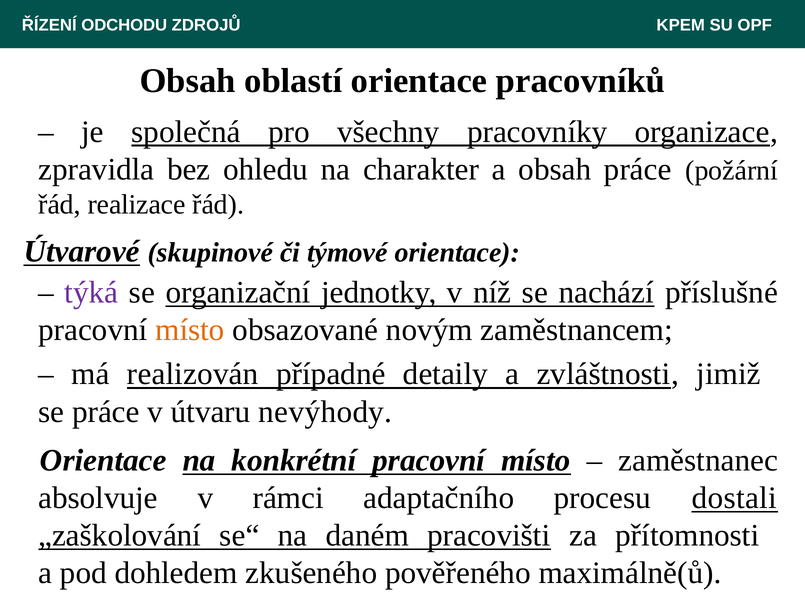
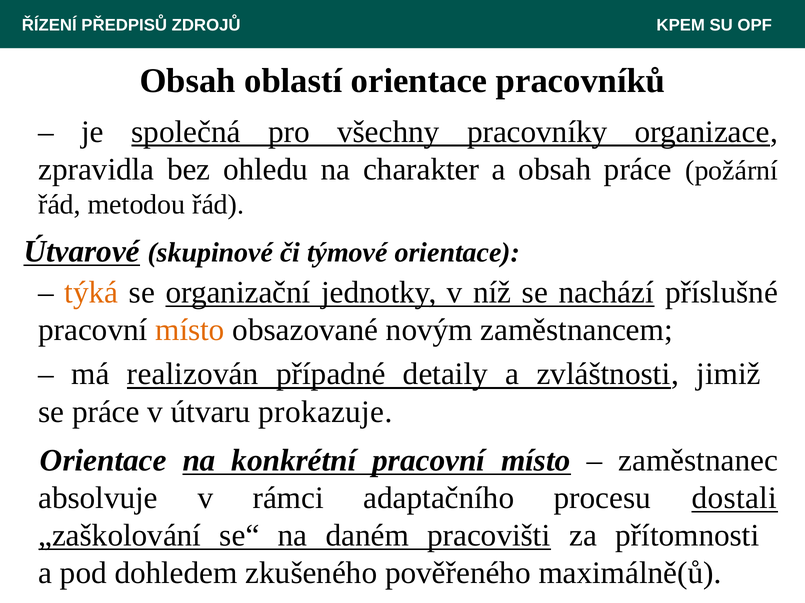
ODCHODU: ODCHODU -> PŘEDPISŮ
realizace: realizace -> metodou
týká colour: purple -> orange
nevýhody: nevýhody -> prokazuje
